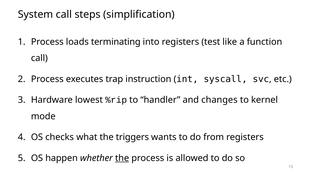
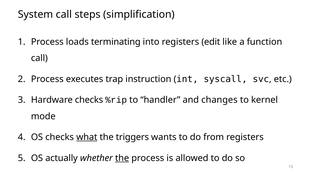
test: test -> edit
Hardware lowest: lowest -> checks
what underline: none -> present
happen: happen -> actually
